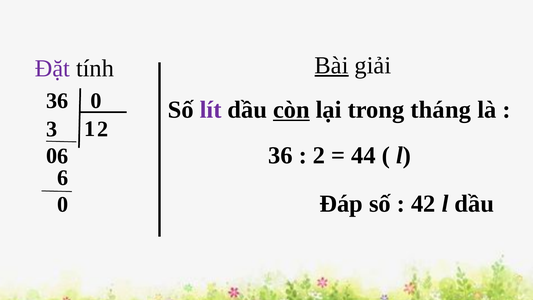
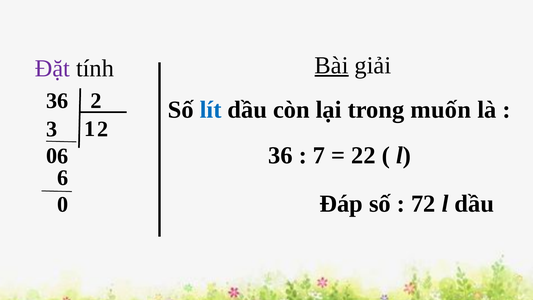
36 0: 0 -> 2
lít colour: purple -> blue
còn underline: present -> none
tháng: tháng -> muốn
2 at (319, 155): 2 -> 7
44: 44 -> 22
42: 42 -> 72
